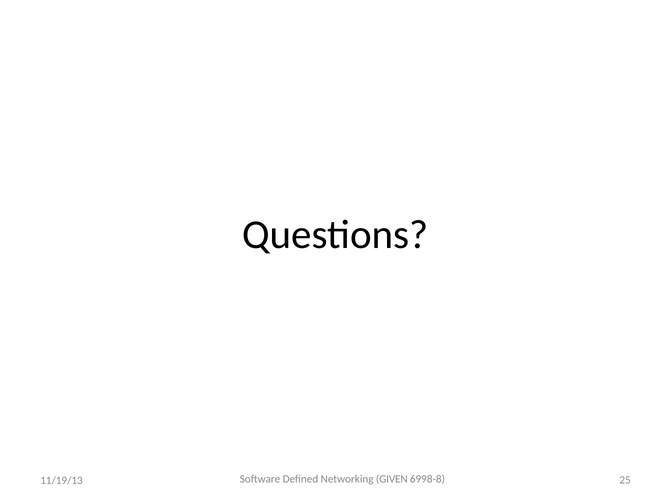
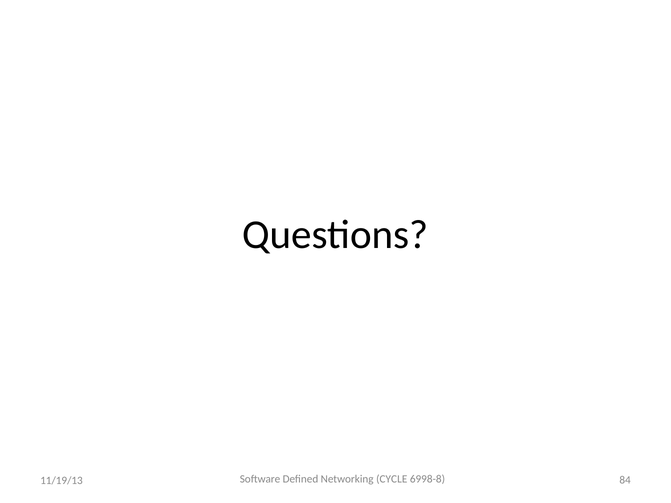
GIVEN: GIVEN -> CYCLE
25: 25 -> 84
